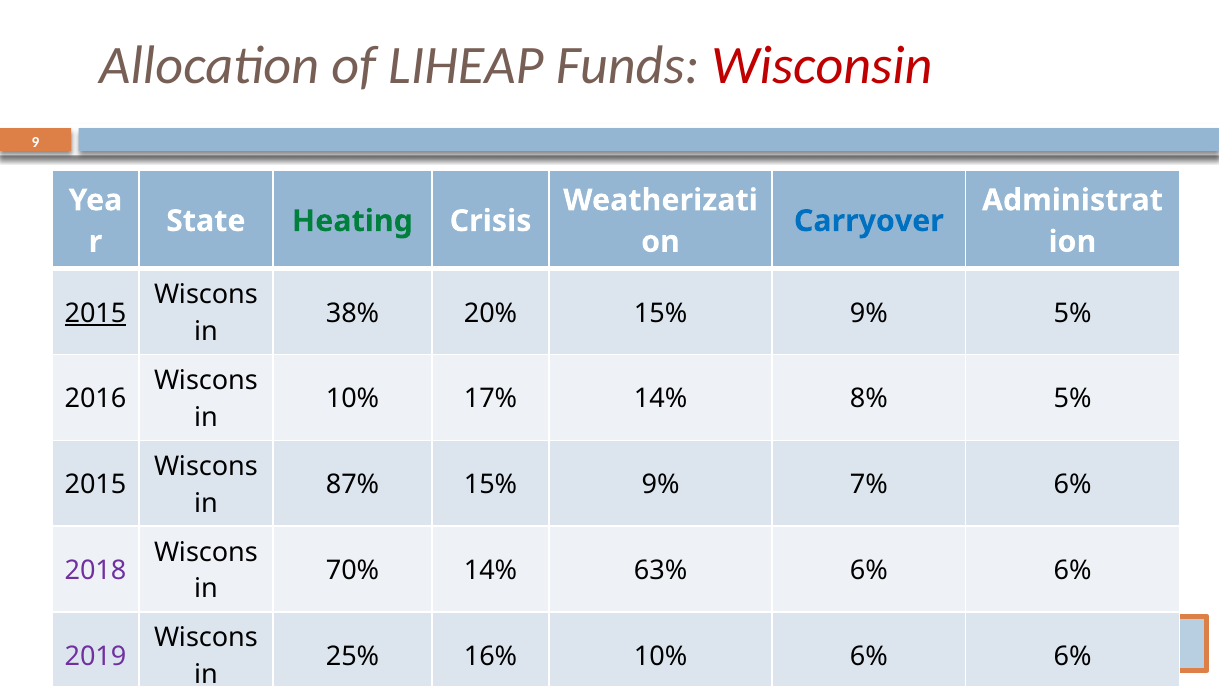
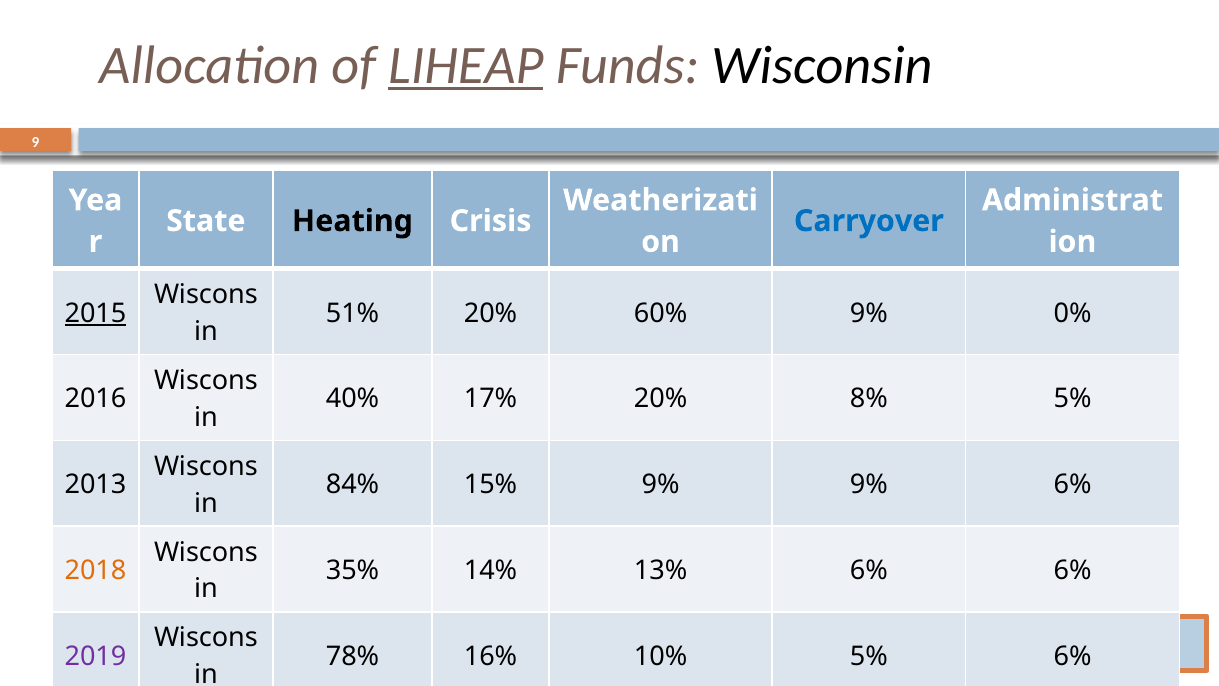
LIHEAP underline: none -> present
Wisconsin colour: red -> black
Heating colour: green -> black
38%: 38% -> 51%
20% 15%: 15% -> 60%
9% 5%: 5% -> 0%
10% at (353, 399): 10% -> 40%
17% 14%: 14% -> 20%
2015 at (95, 485): 2015 -> 2013
87%: 87% -> 84%
9% 7%: 7% -> 9%
2018 colour: purple -> orange
70%: 70% -> 35%
63%: 63% -> 13%
25%: 25% -> 78%
10% 6%: 6% -> 5%
